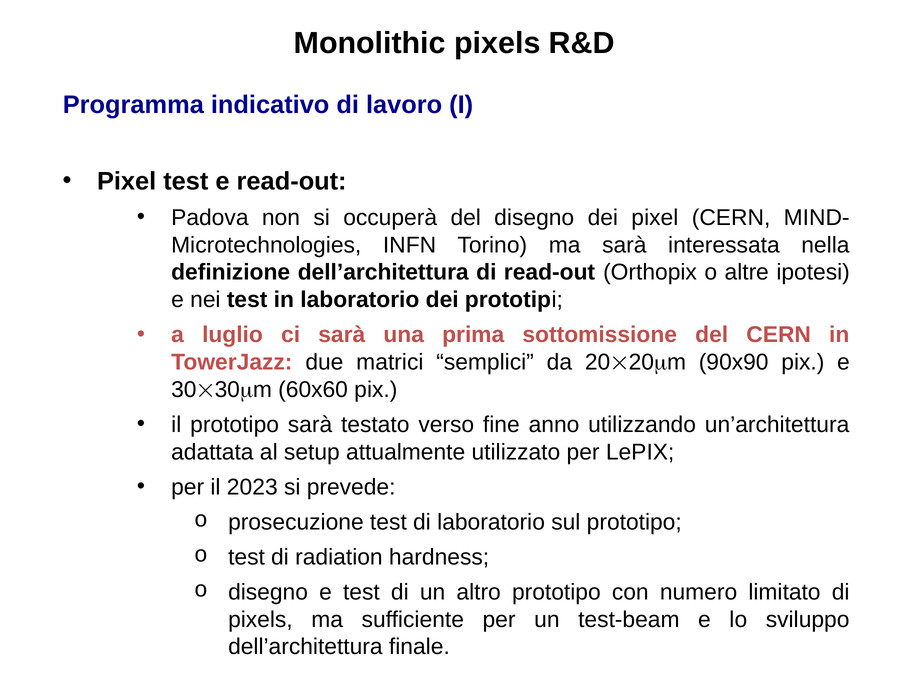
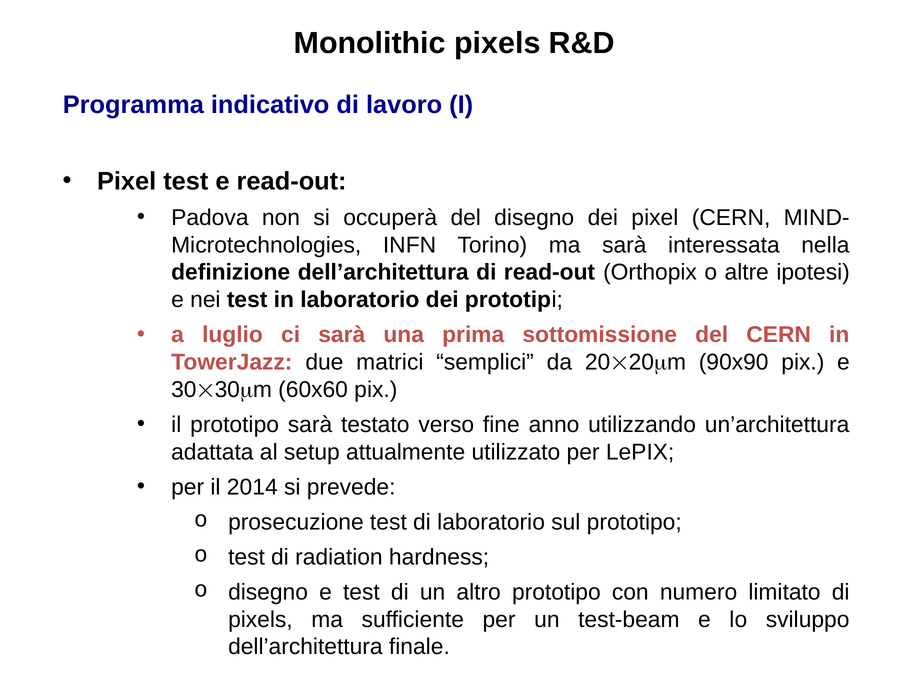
2023: 2023 -> 2014
